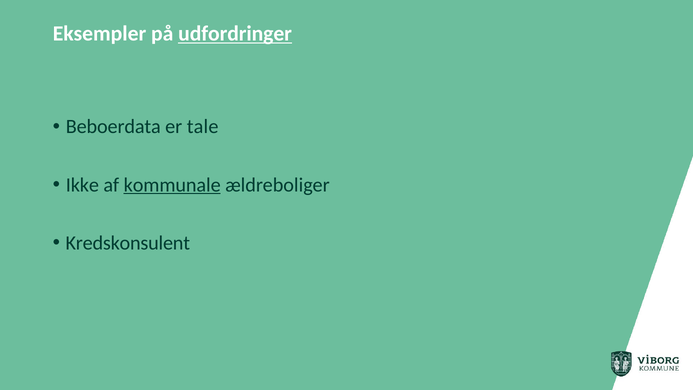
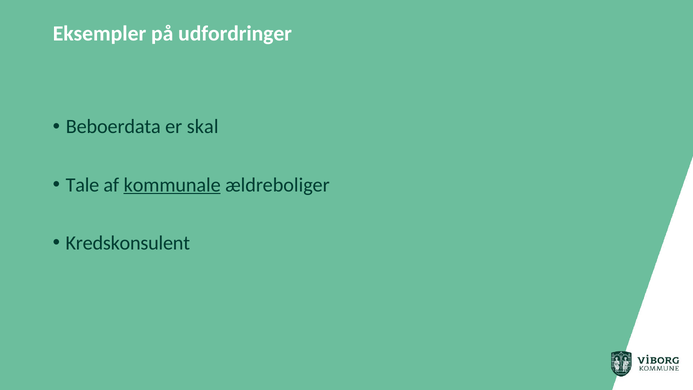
udfordringer underline: present -> none
tale: tale -> skal
Ikke: Ikke -> Tale
